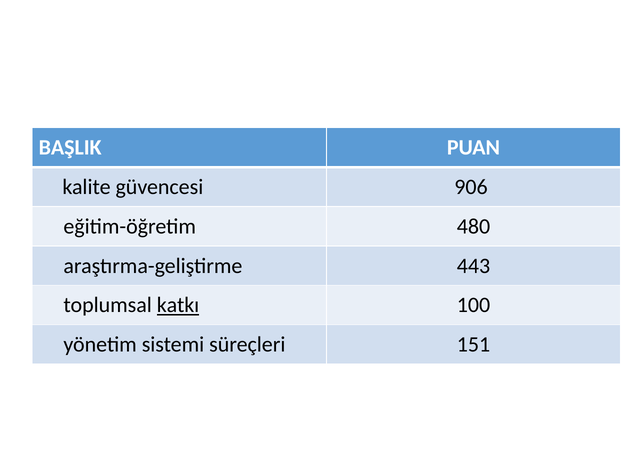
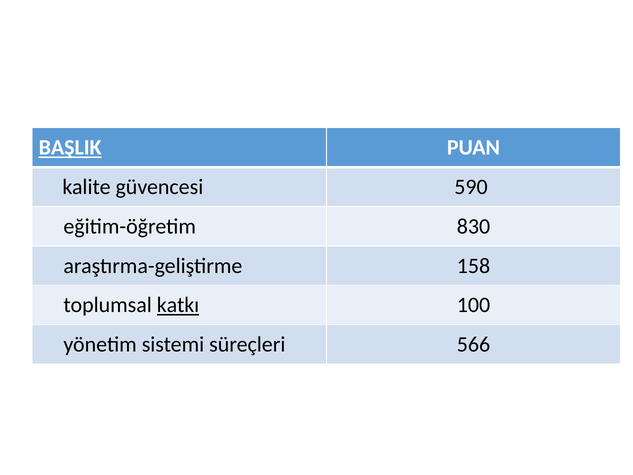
BAŞLIK underline: none -> present
906: 906 -> 590
480: 480 -> 830
443: 443 -> 158
151: 151 -> 566
